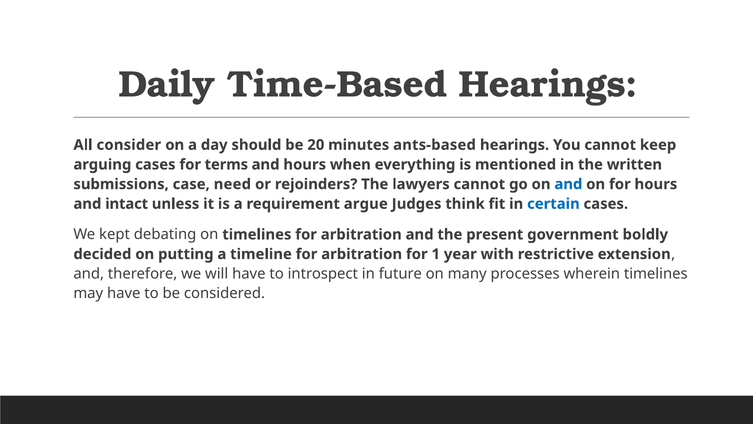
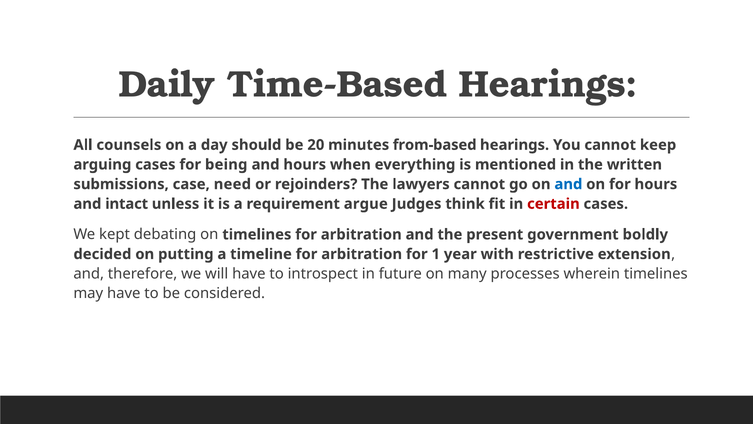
consider: consider -> counsels
ants-based: ants-based -> from-based
terms: terms -> being
certain colour: blue -> red
